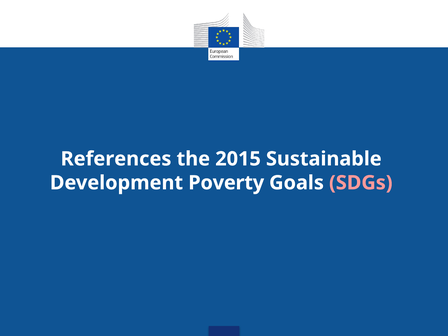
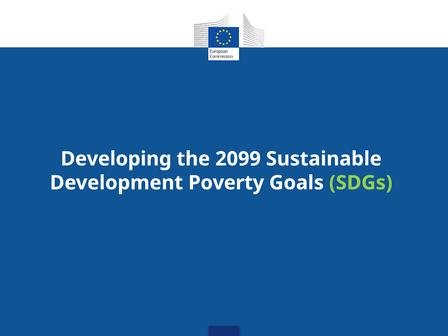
References: References -> Developing
2015: 2015 -> 2099
SDGs colour: pink -> light green
